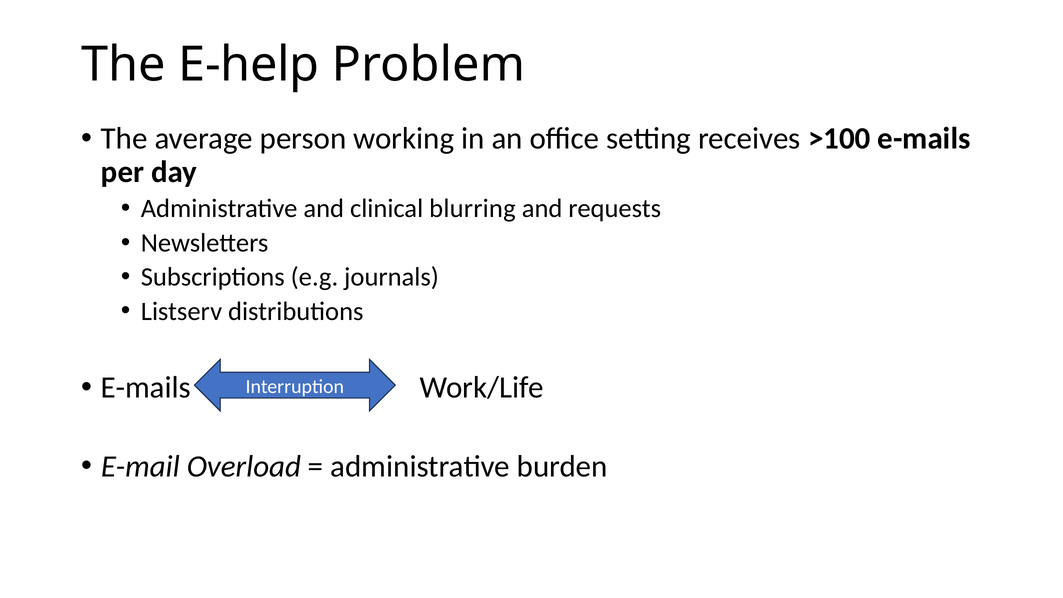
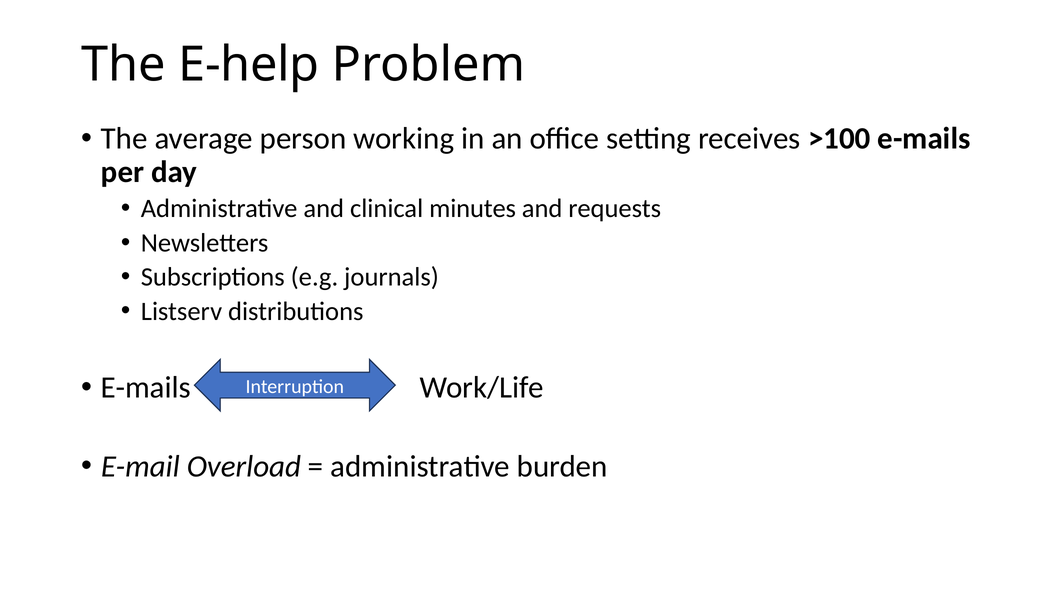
blurring: blurring -> minutes
